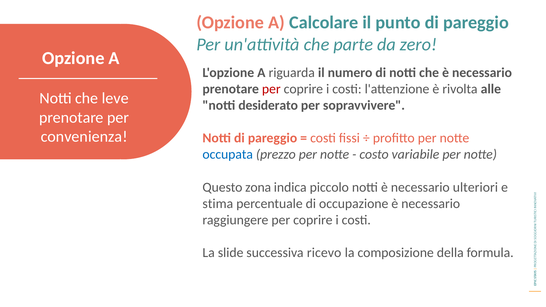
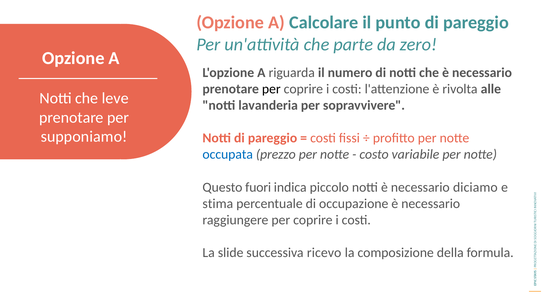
per at (271, 89) colour: red -> black
desiderato: desiderato -> lavanderia
convenienza: convenienza -> supponiamo
zona: zona -> fuori
ulteriori: ulteriori -> diciamo
